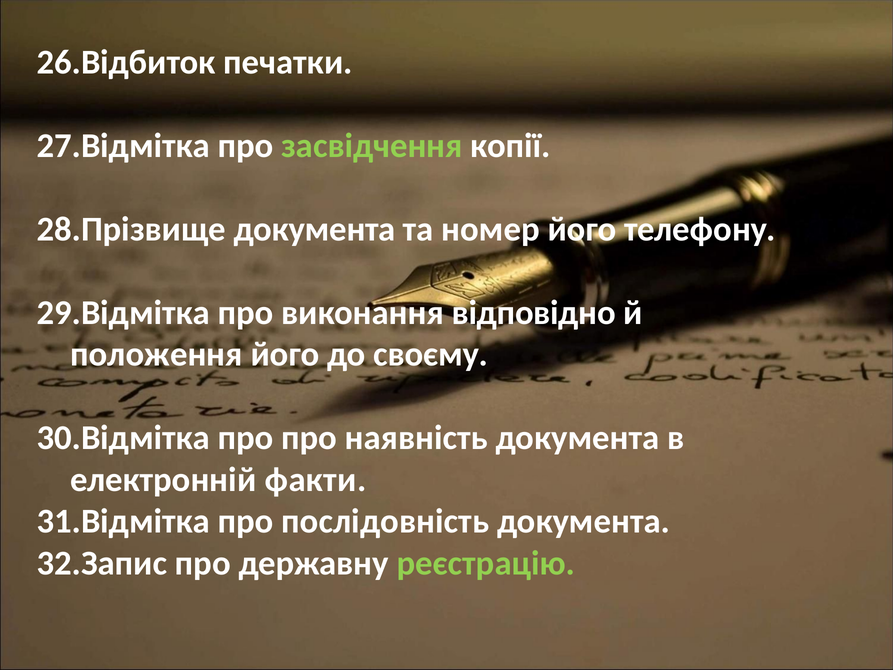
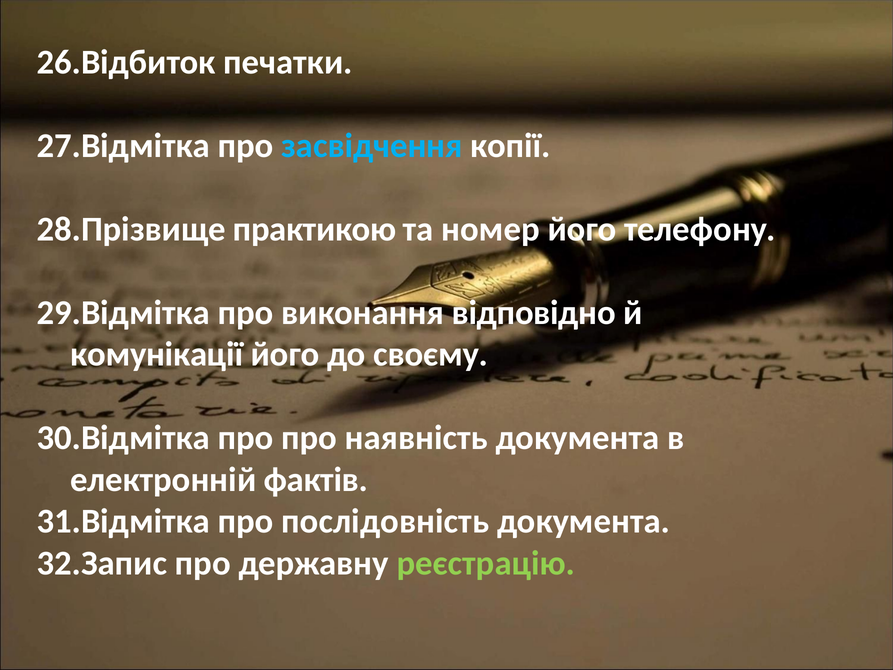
засвідчення colour: light green -> light blue
документа at (315, 229): документа -> практикою
положення: положення -> комунікації
факти: факти -> фактів
